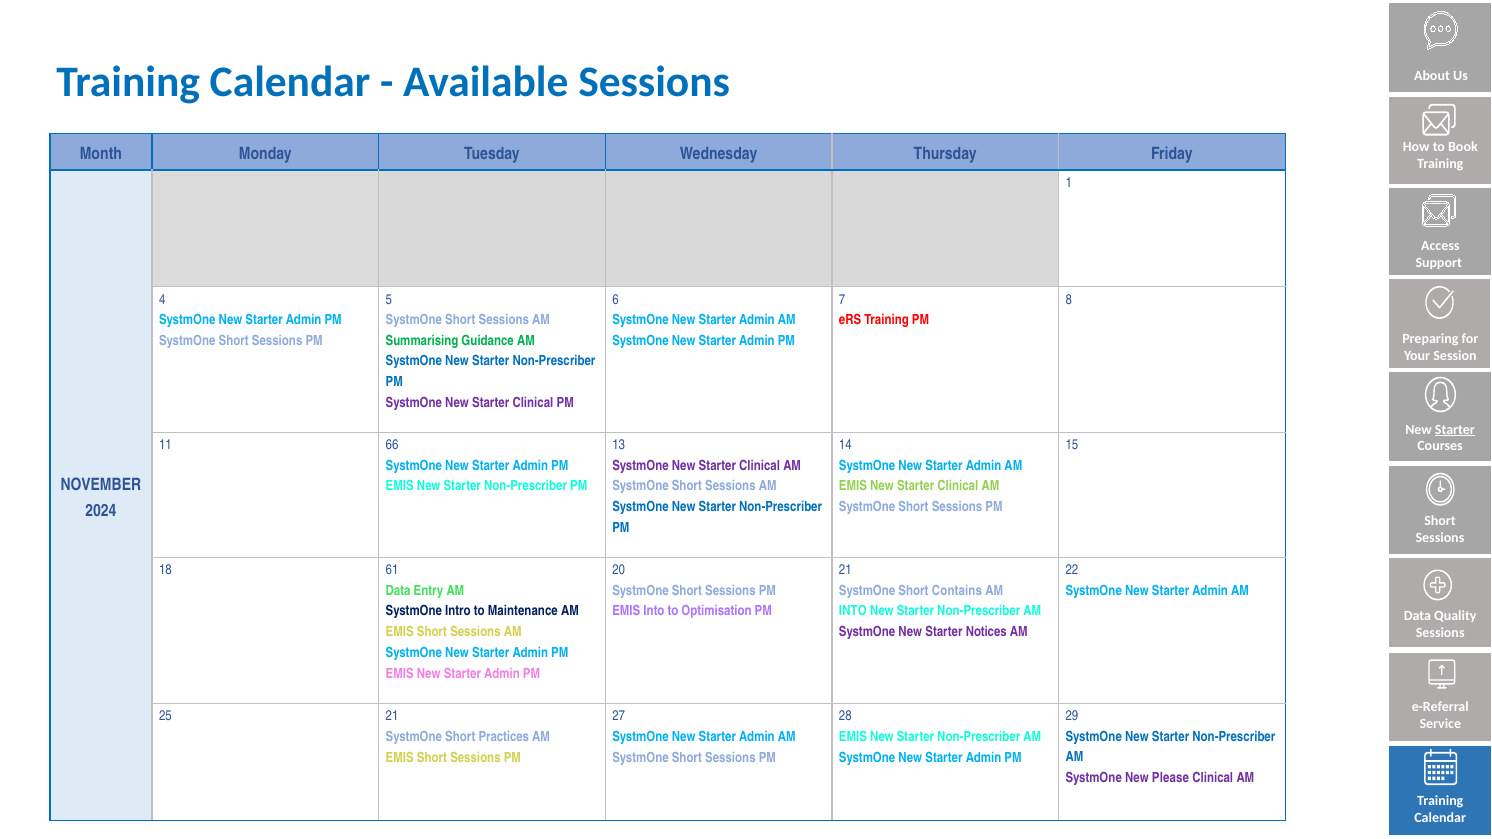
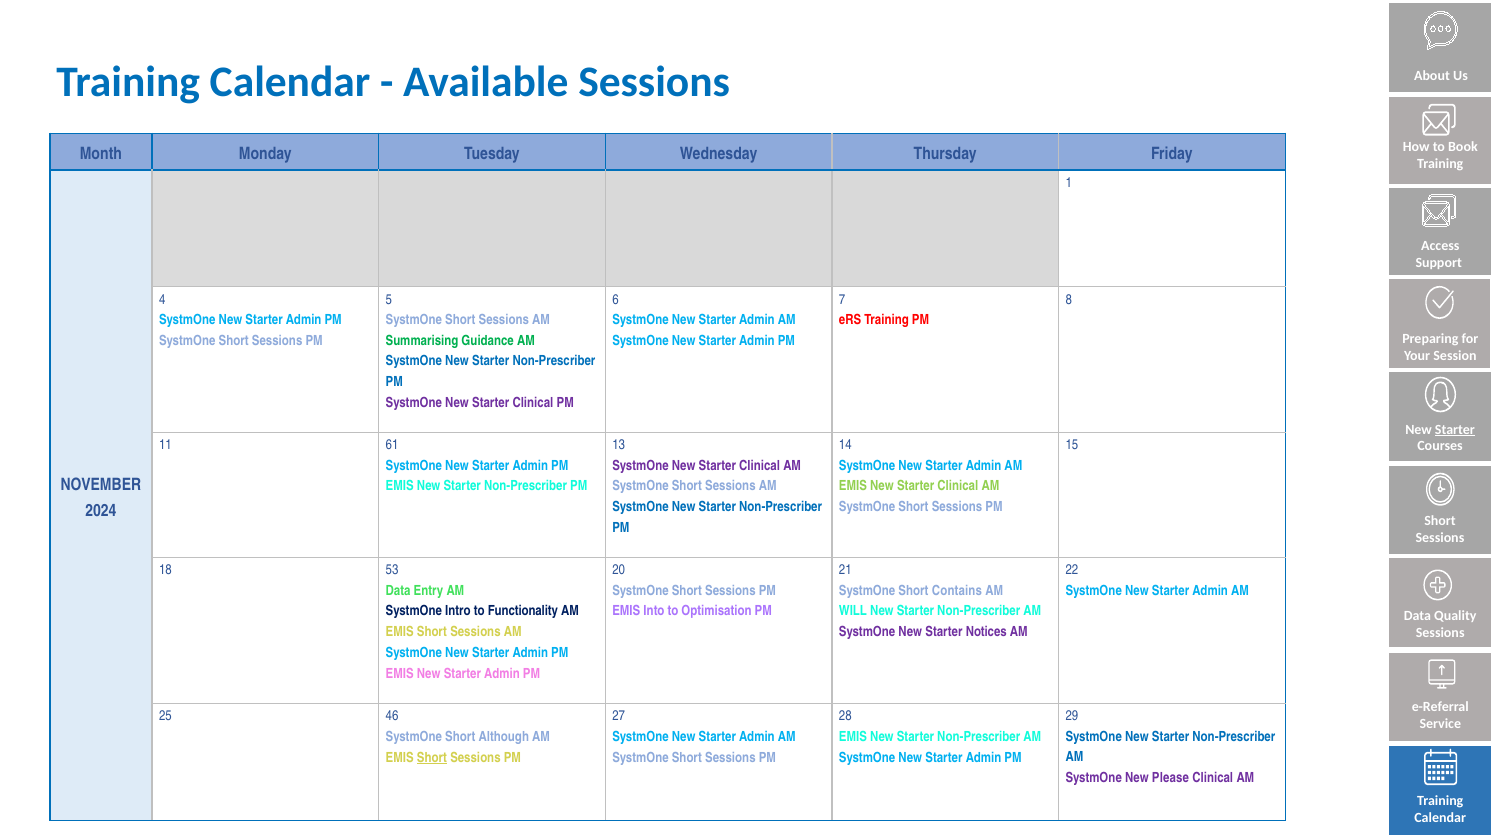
66: 66 -> 61
61: 61 -> 53
INTO at (853, 611): INTO -> WILL
Maintenance: Maintenance -> Functionality
25 21: 21 -> 46
Practices: Practices -> Although
Short at (432, 758) underline: none -> present
